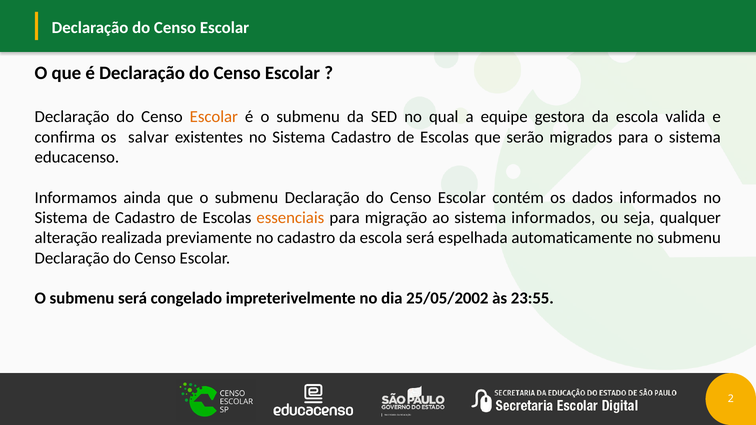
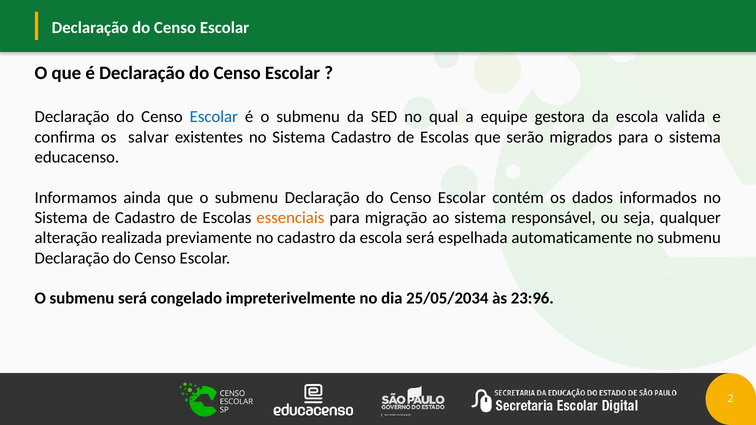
Escolar at (214, 117) colour: orange -> blue
sistema informados: informados -> responsável
25/05/2002: 25/05/2002 -> 25/05/2034
23:55: 23:55 -> 23:96
